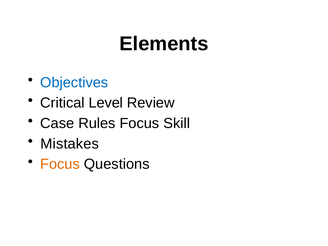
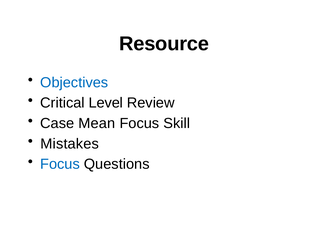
Elements: Elements -> Resource
Rules: Rules -> Mean
Focus at (60, 164) colour: orange -> blue
